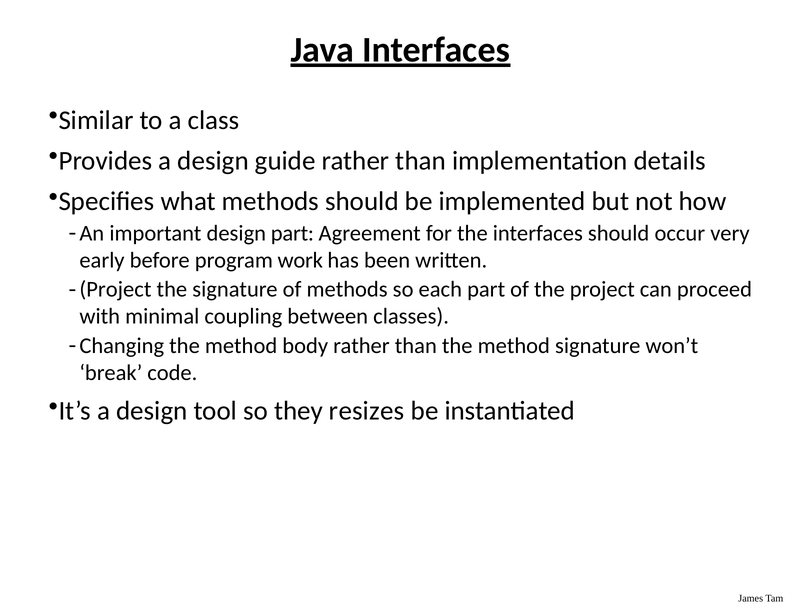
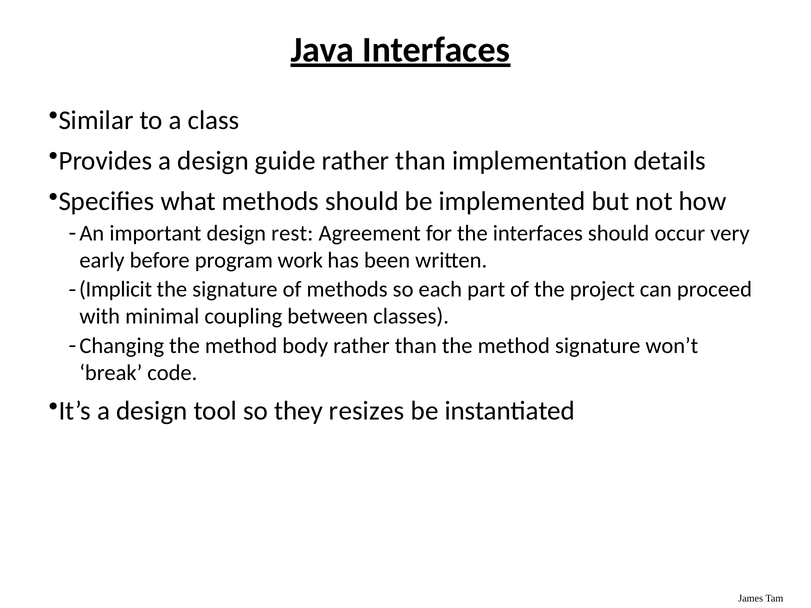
design part: part -> rest
Project at (115, 290): Project -> Implicit
